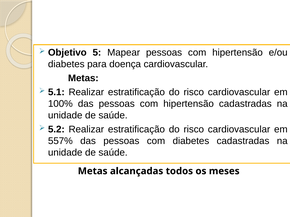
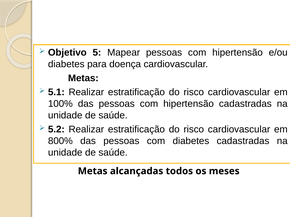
557%: 557% -> 800%
